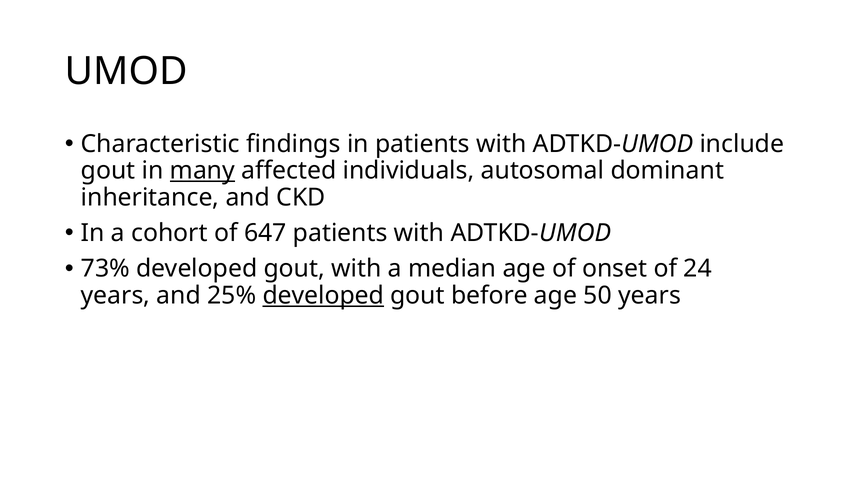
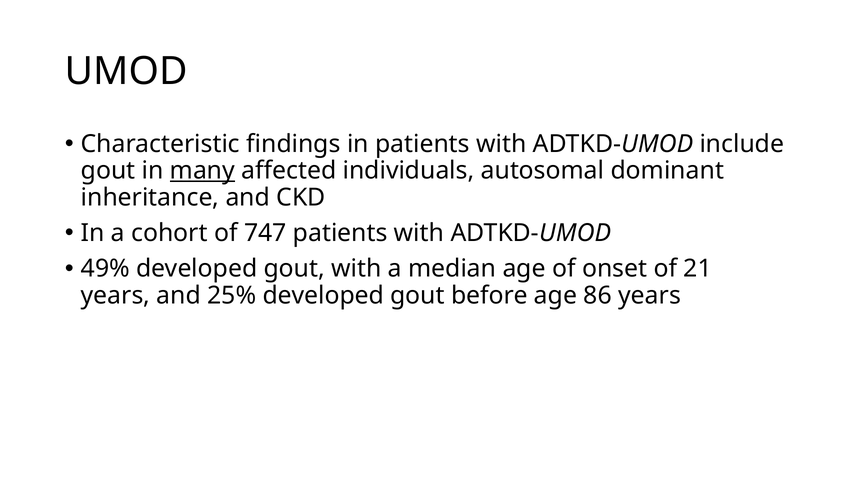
647: 647 -> 747
73%: 73% -> 49%
24: 24 -> 21
developed at (323, 295) underline: present -> none
50: 50 -> 86
